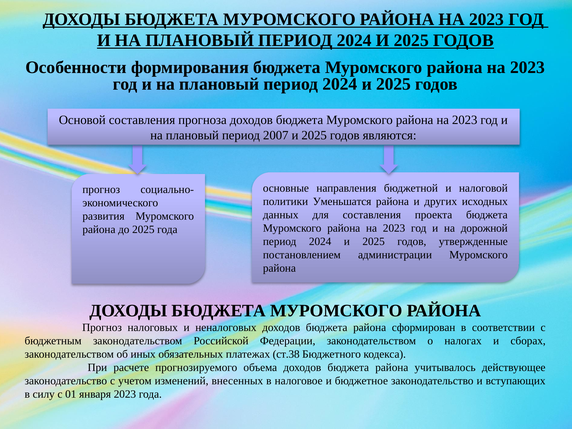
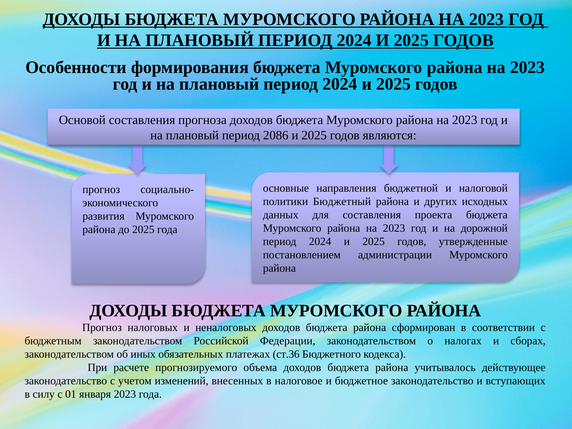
2007: 2007 -> 2086
Уменьшатся: Уменьшатся -> Бюджетный
ст.38: ст.38 -> ст.36
